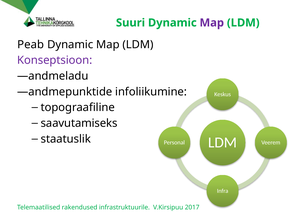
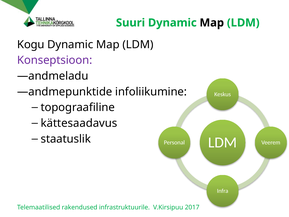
Map at (212, 23) colour: purple -> black
Peab: Peab -> Kogu
saavutamiseks: saavutamiseks -> kättesaadavus
